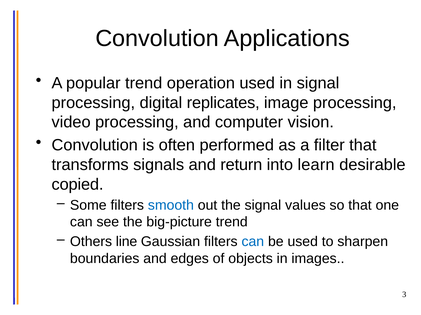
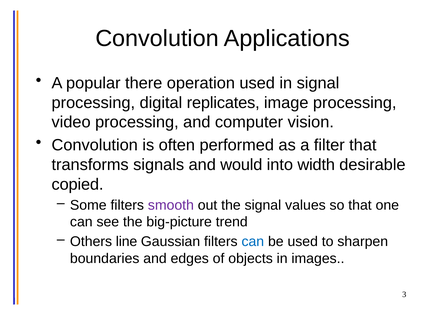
popular trend: trend -> there
return: return -> would
learn: learn -> width
smooth colour: blue -> purple
